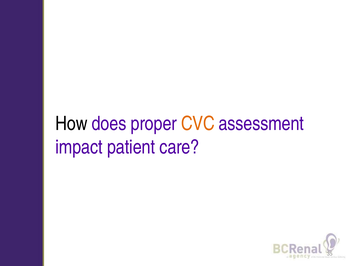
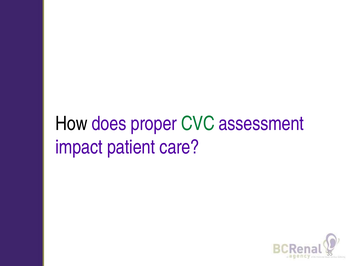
CVC colour: orange -> green
